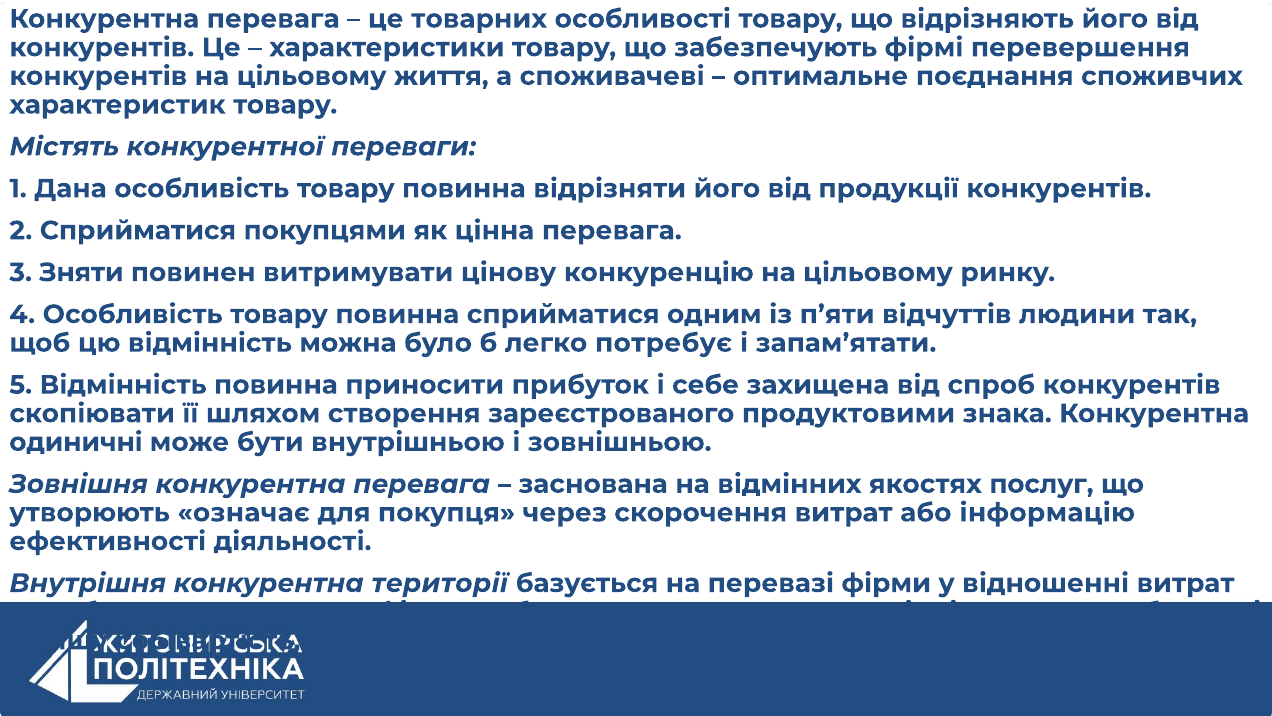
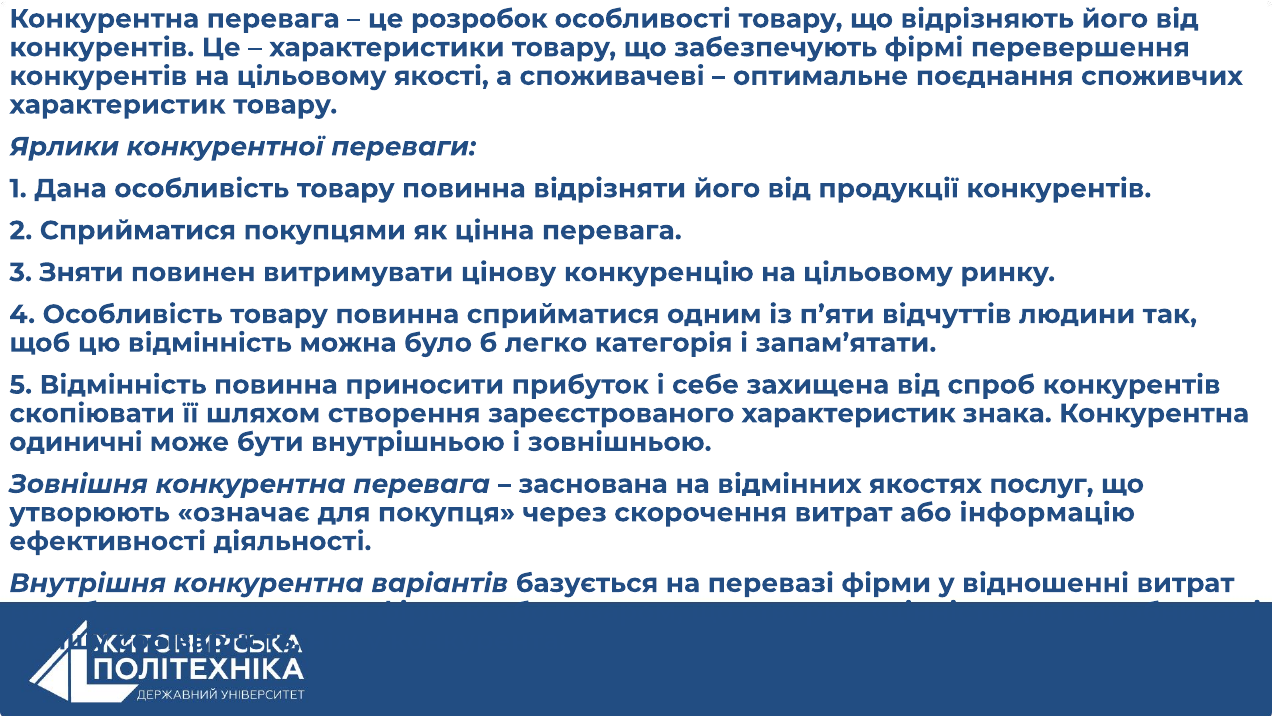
товарних: товарних -> розробок
життя: життя -> якості
Містять: Містять -> Ярлики
потребує: потребує -> категорія
зареєстрованого продуктовими: продуктовими -> характеристик
території: території -> варіантів
